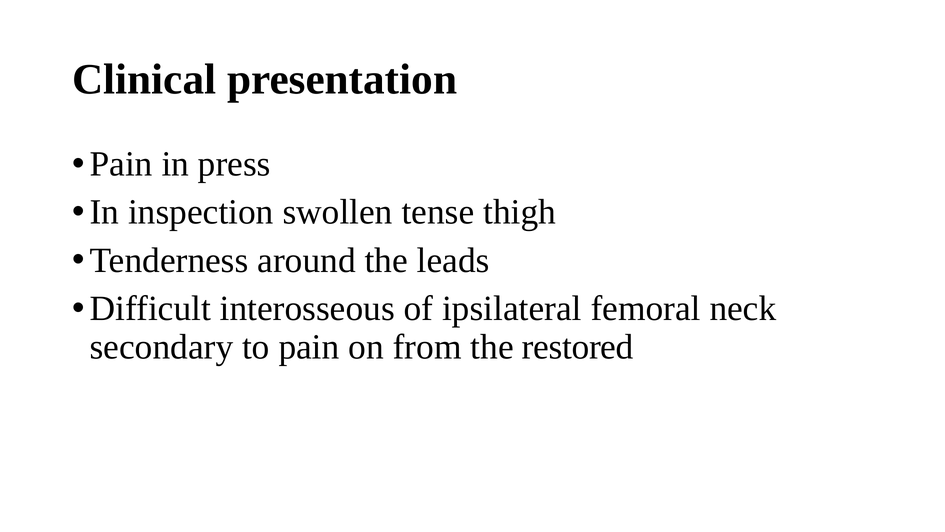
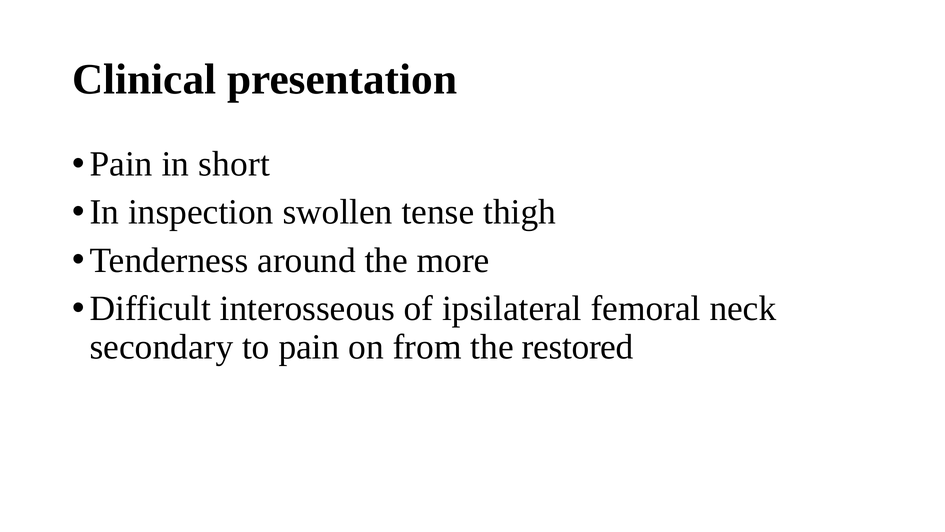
press: press -> short
leads: leads -> more
